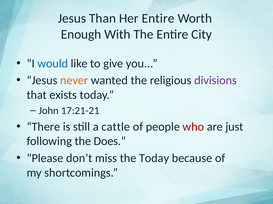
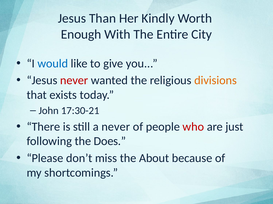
Her Entire: Entire -> Kindly
never at (74, 81) colour: orange -> red
divisions colour: purple -> orange
17:21-21: 17:21-21 -> 17:30-21
a cattle: cattle -> never
the Today: Today -> About
